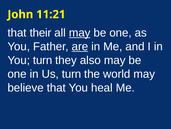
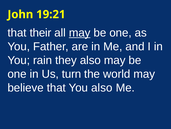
11:21: 11:21 -> 19:21
are underline: present -> none
You turn: turn -> rain
You heal: heal -> also
